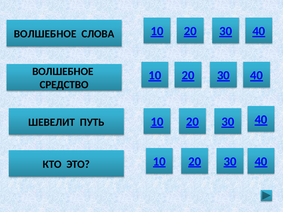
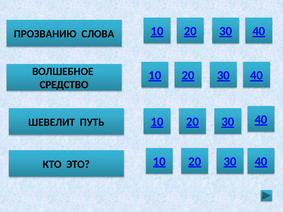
ВОЛШЕБНОЕ at (45, 34): ВОЛШЕБНОЕ -> ПРОЗВАНИЮ
